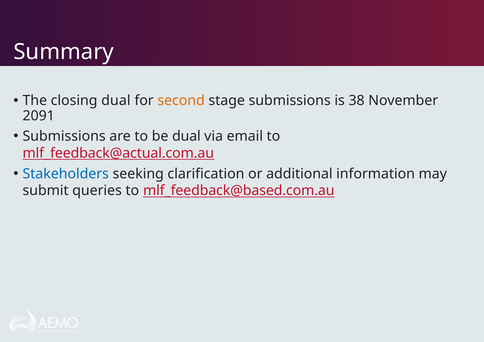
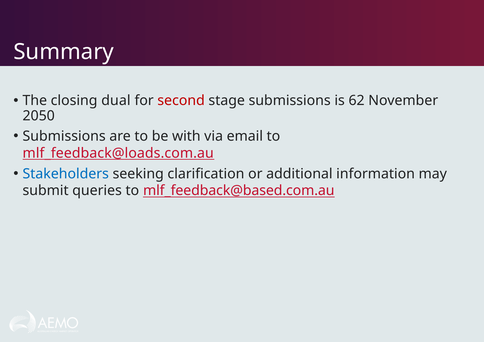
second colour: orange -> red
38: 38 -> 62
2091: 2091 -> 2050
be dual: dual -> with
mlf_feedback@actual.com.au: mlf_feedback@actual.com.au -> mlf_feedback@loads.com.au
